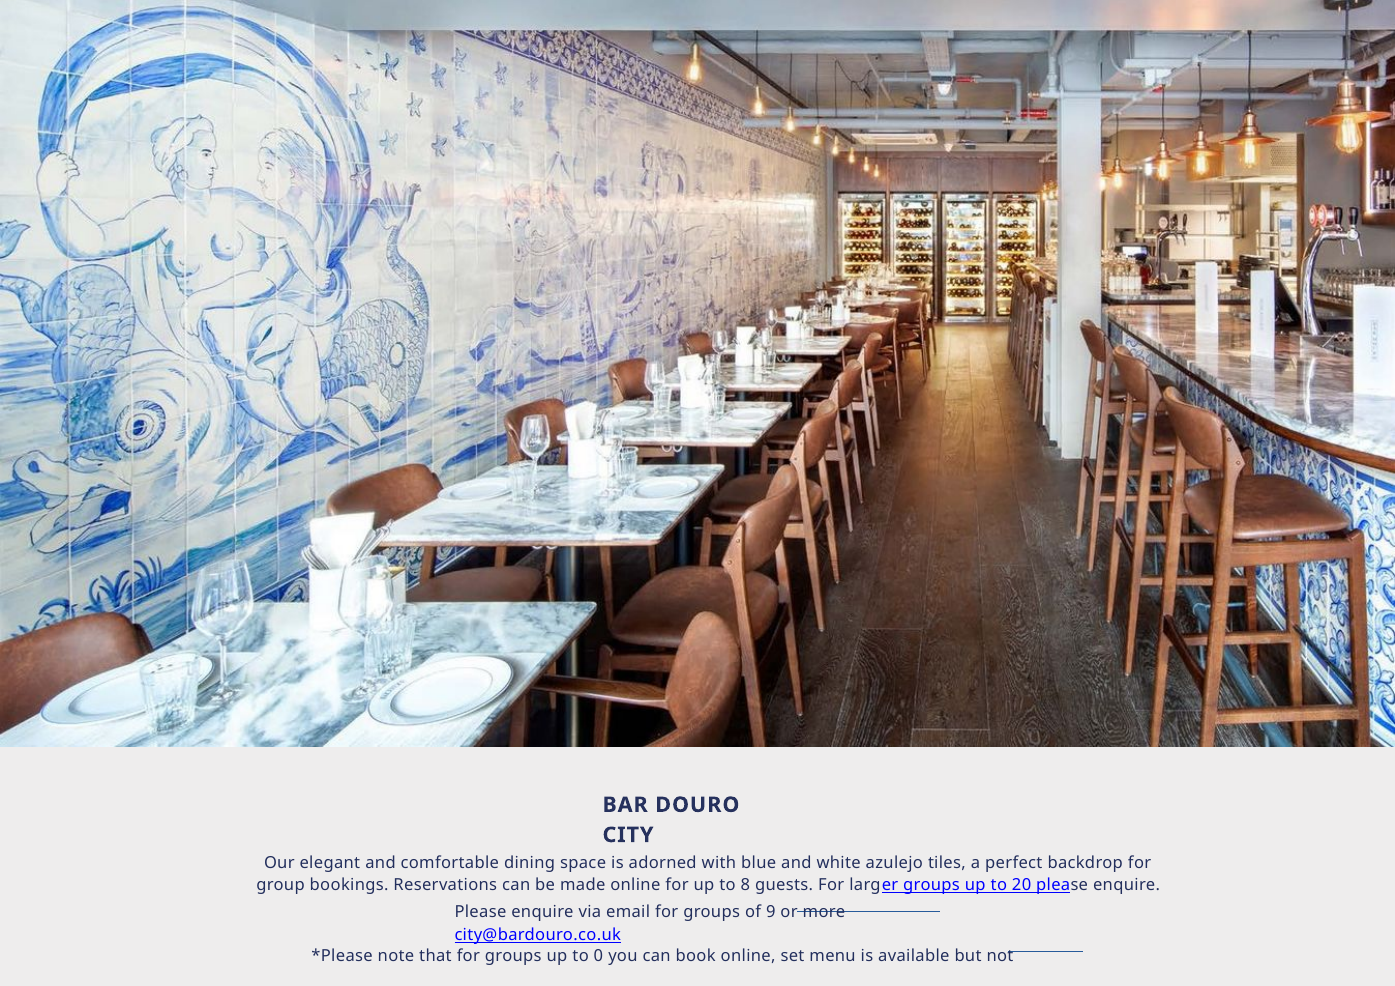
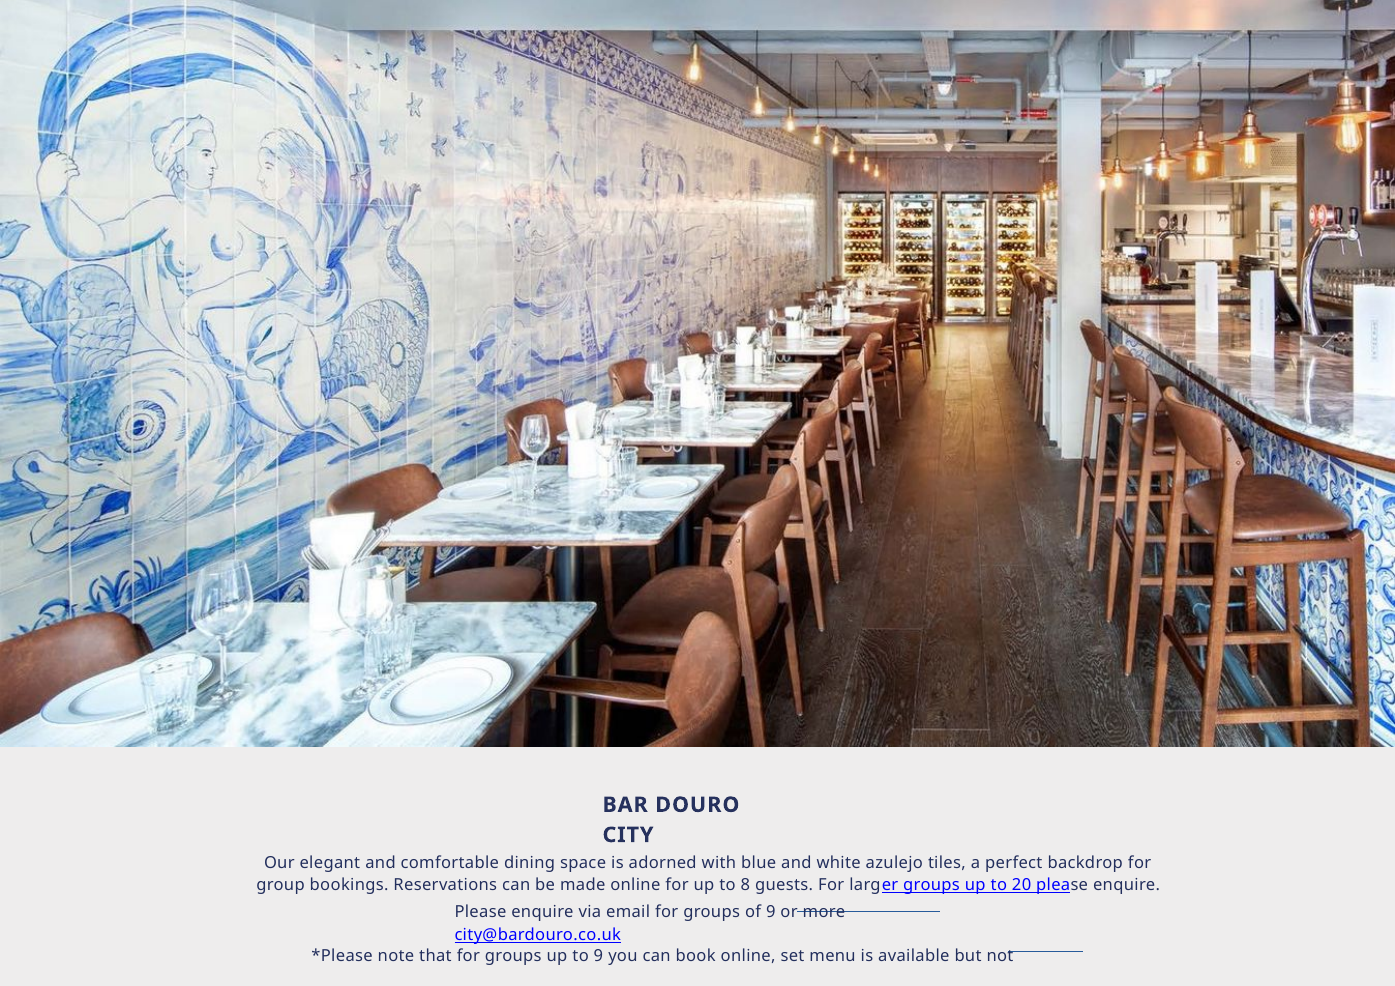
to 0: 0 -> 9
